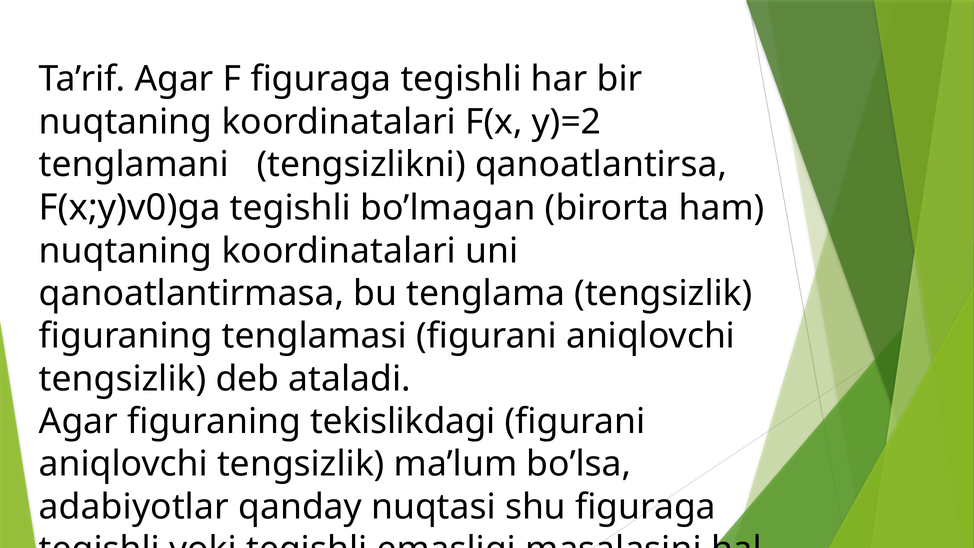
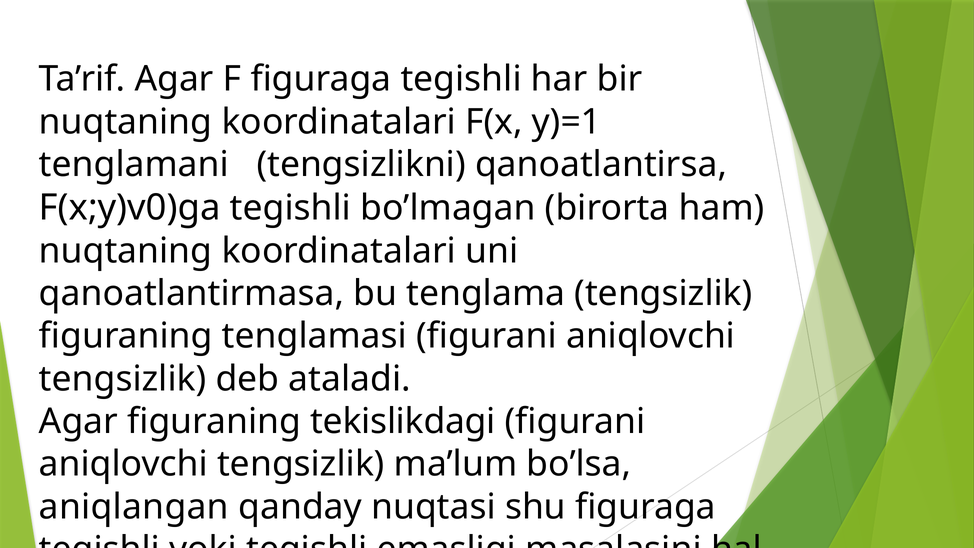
y)=2: y)=2 -> y)=1
adabiyotlar: adabiyotlar -> aniqlangan
